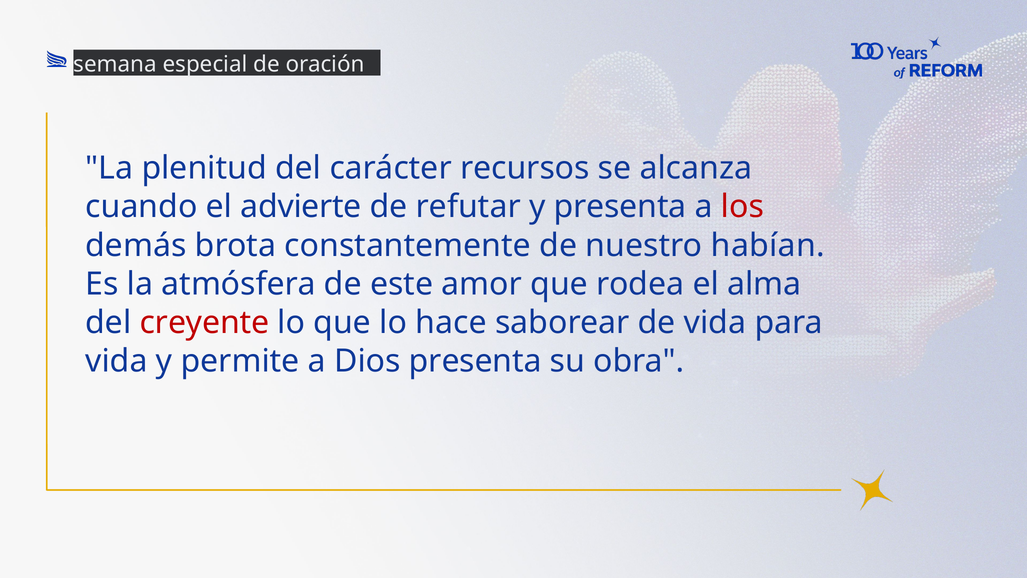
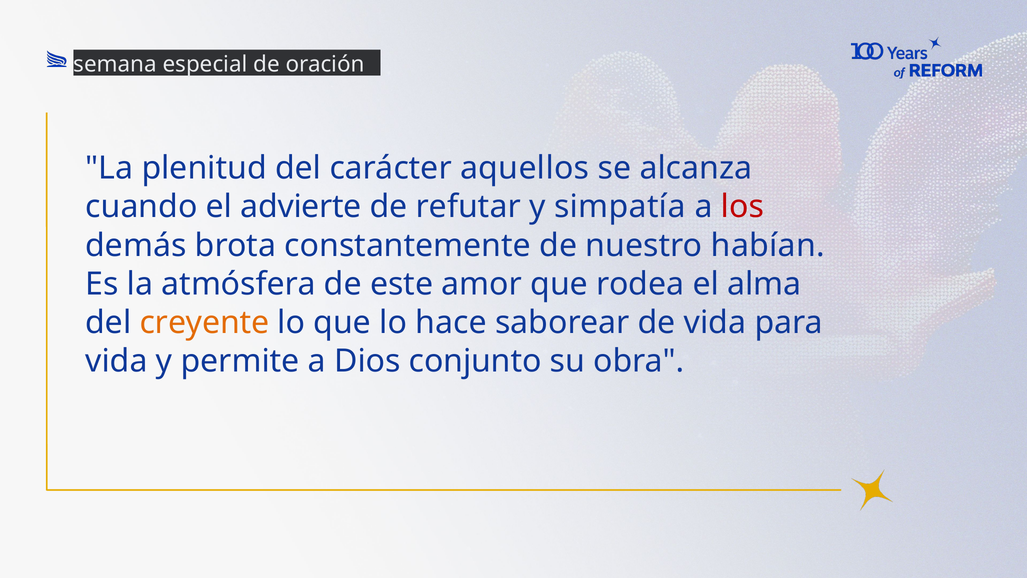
recursos: recursos -> aquellos
y presenta: presenta -> simpatía
creyente colour: red -> orange
Dios presenta: presenta -> conjunto
